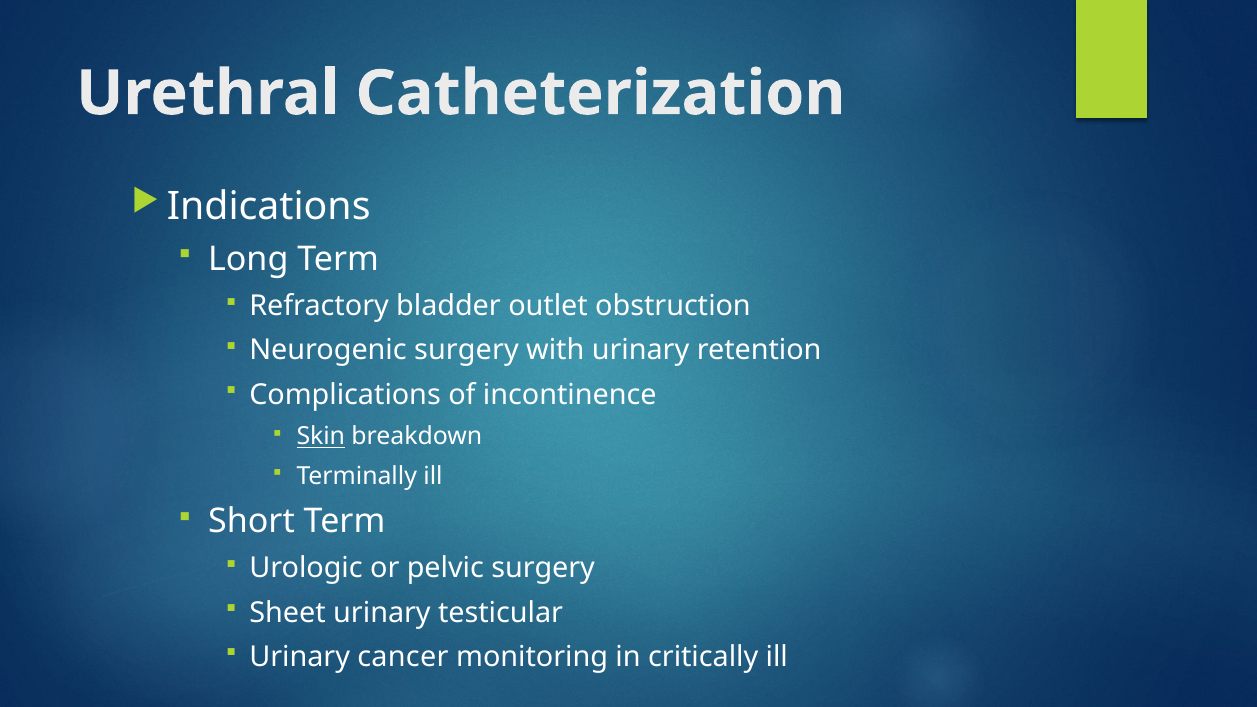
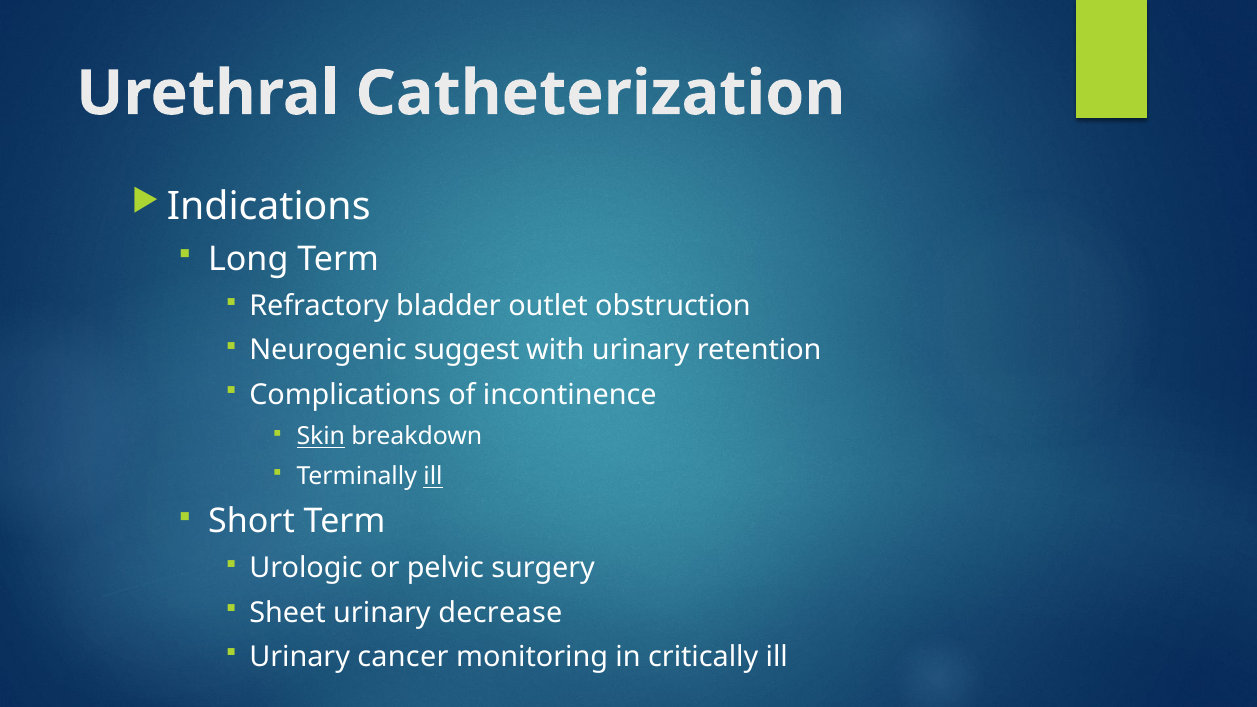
Neurogenic surgery: surgery -> suggest
ill at (433, 477) underline: none -> present
testicular: testicular -> decrease
